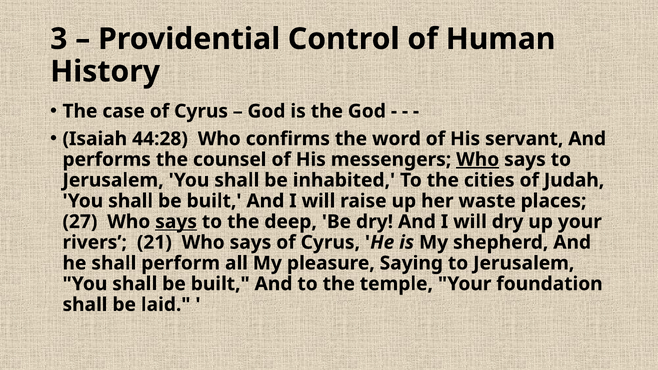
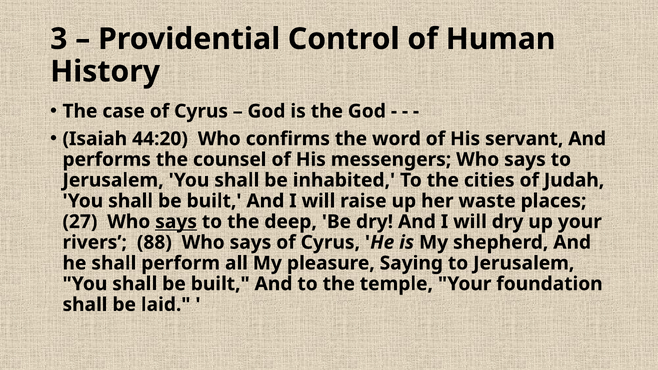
44:28: 44:28 -> 44:20
Who at (478, 160) underline: present -> none
21: 21 -> 88
